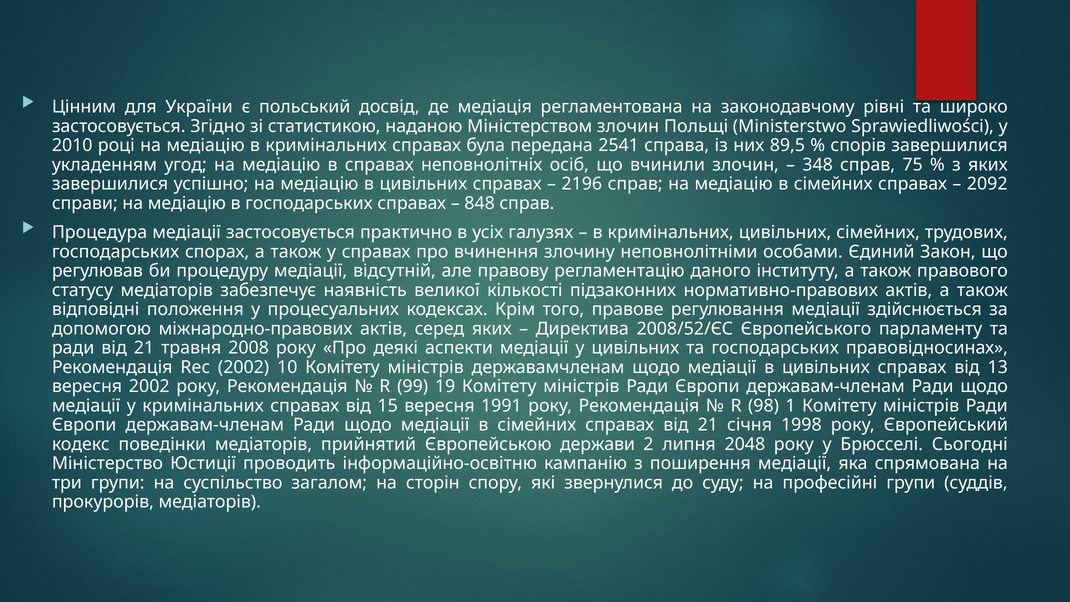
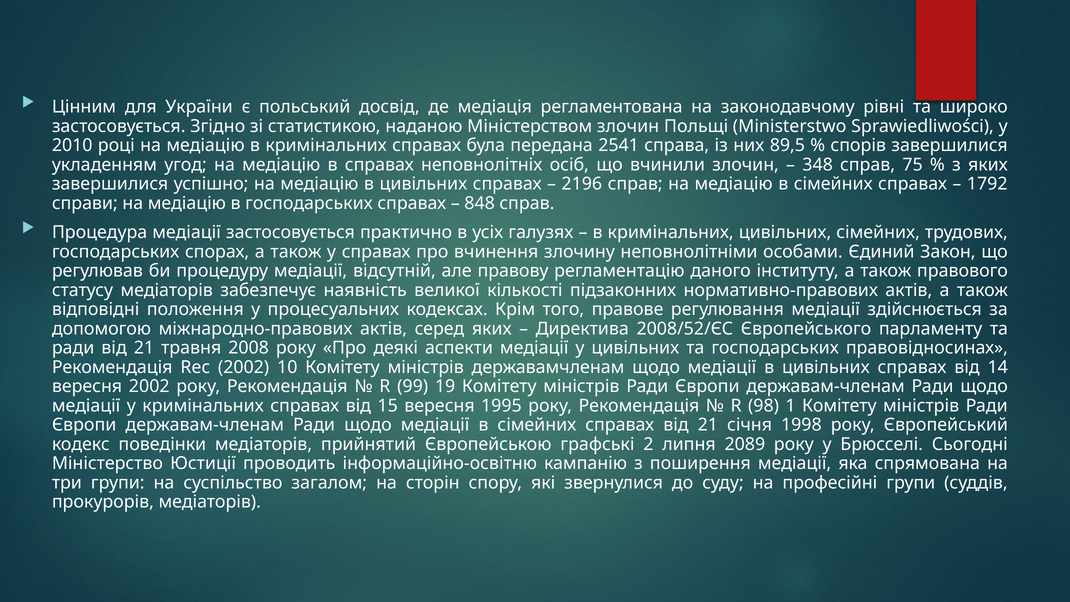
2092: 2092 -> 1792
13: 13 -> 14
1991: 1991 -> 1995
держави: держави -> графські
2048: 2048 -> 2089
